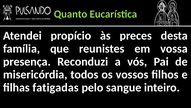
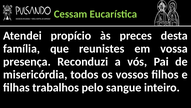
Quanto: Quanto -> Cessam
fatigadas: fatigadas -> trabalhos
